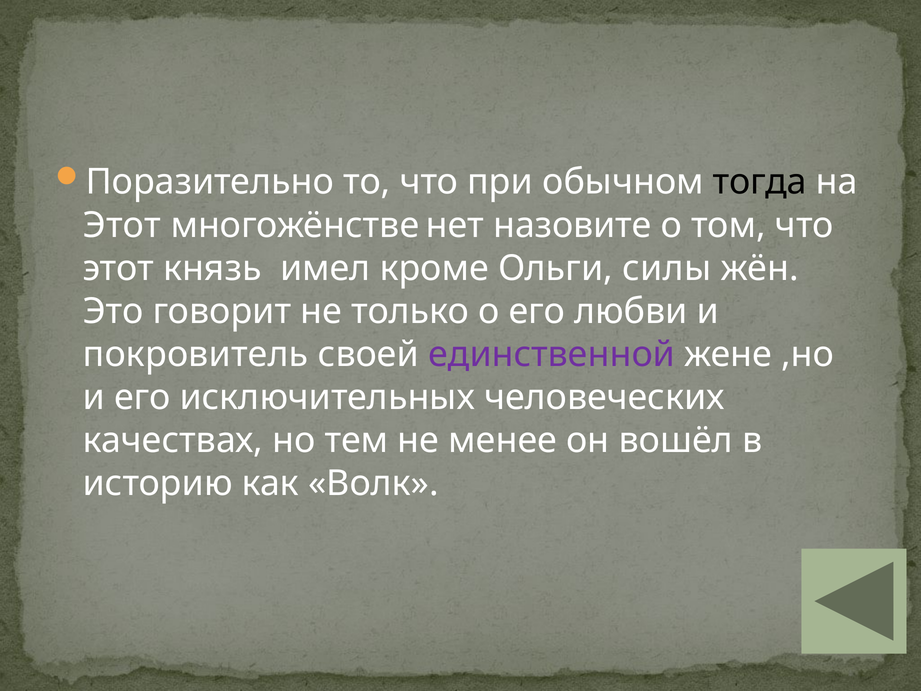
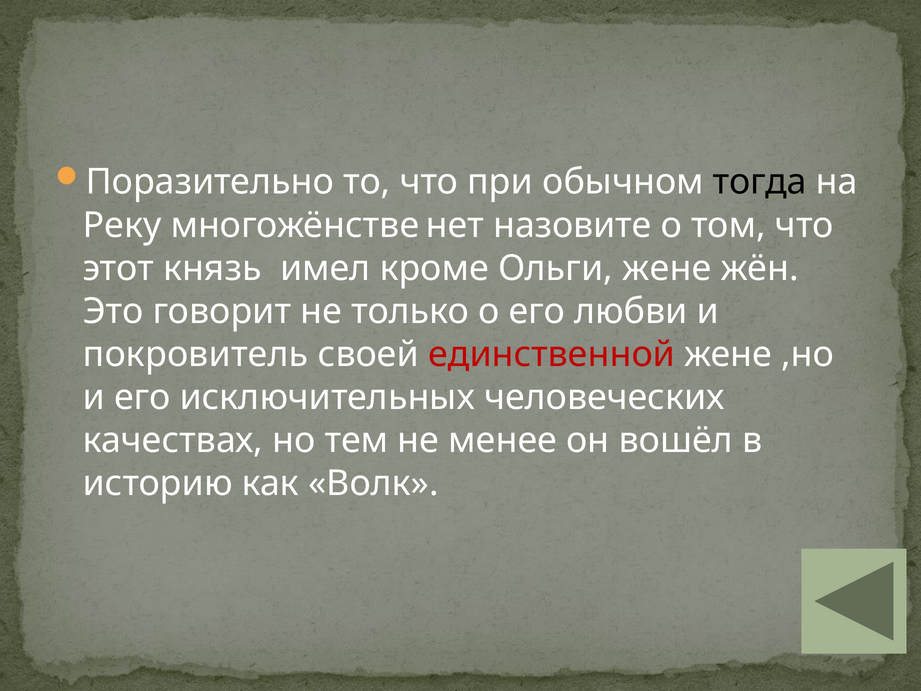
Этот at (122, 225): Этот -> Реку
Ольги силы: силы -> жене
единственной colour: purple -> red
